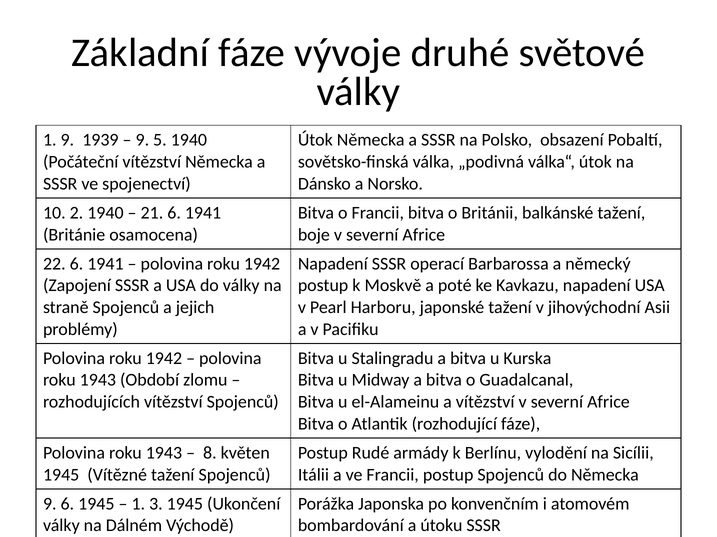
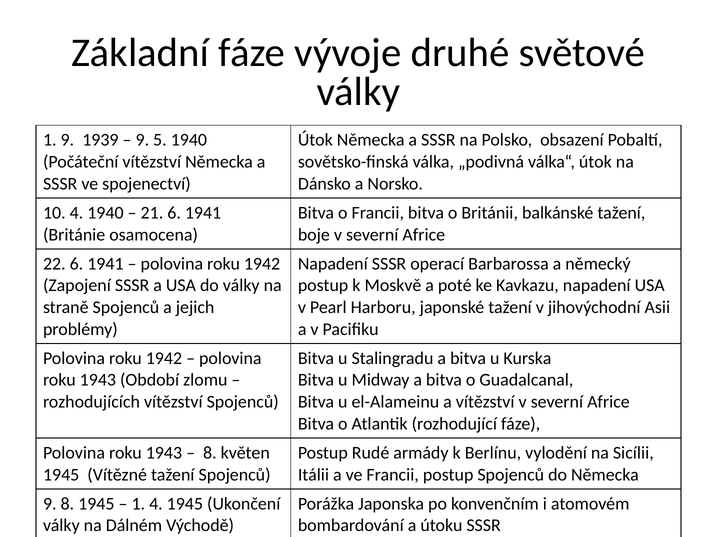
10 2: 2 -> 4
9 6: 6 -> 8
1 3: 3 -> 4
